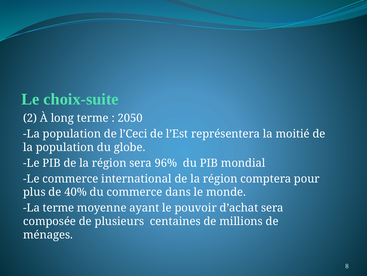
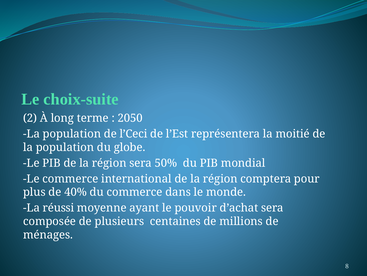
96%: 96% -> 50%
La terme: terme -> réussi
